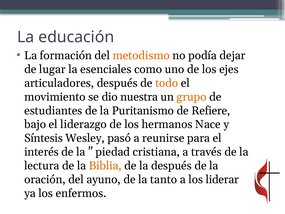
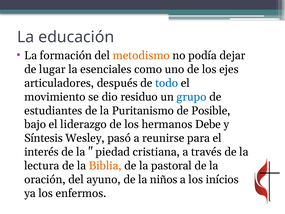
todo colour: orange -> blue
nuestra: nuestra -> residuo
grupo colour: orange -> blue
Refiere: Refiere -> Posible
Nace: Nace -> Debe
la después: después -> pastoral
tanto: tanto -> niños
liderar: liderar -> inícios
